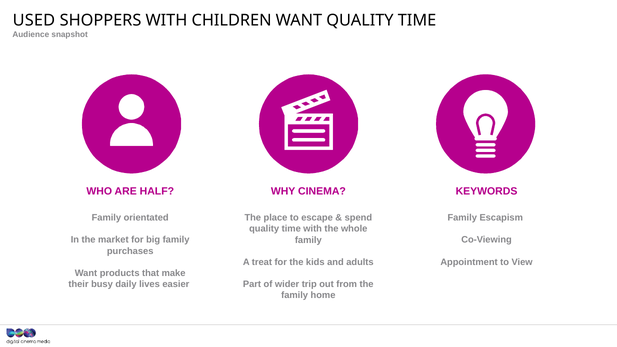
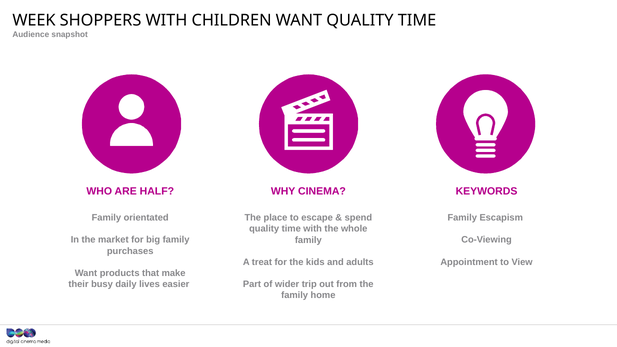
USED: USED -> WEEK
